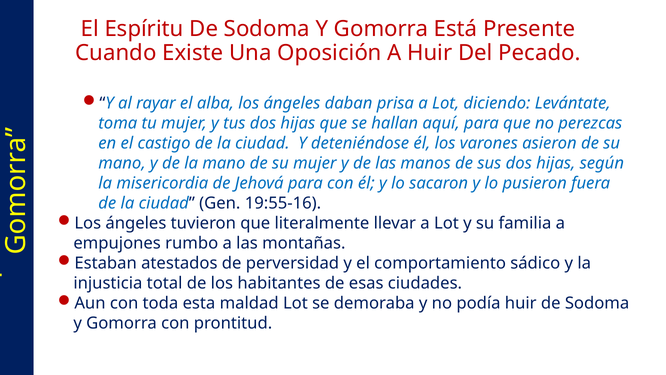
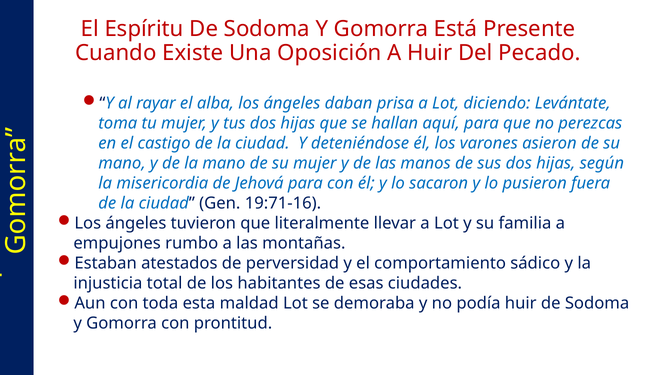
19:55-16: 19:55-16 -> 19:71-16
